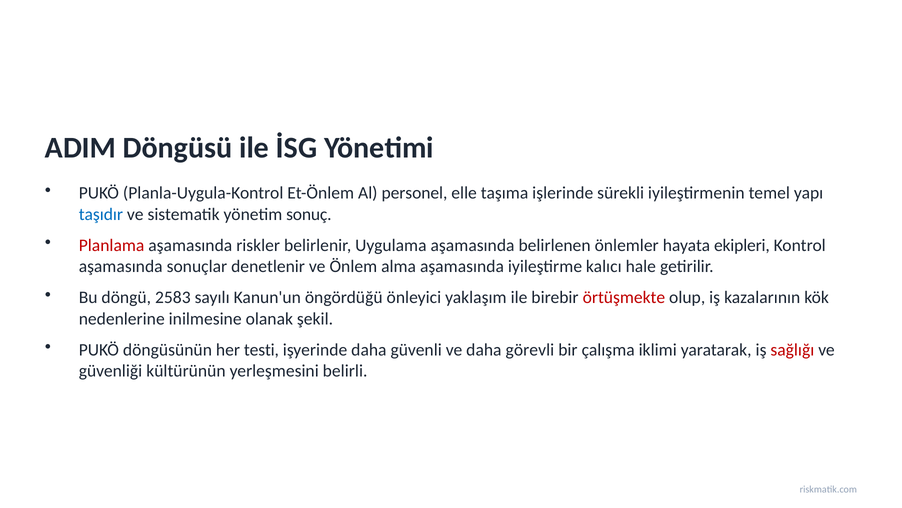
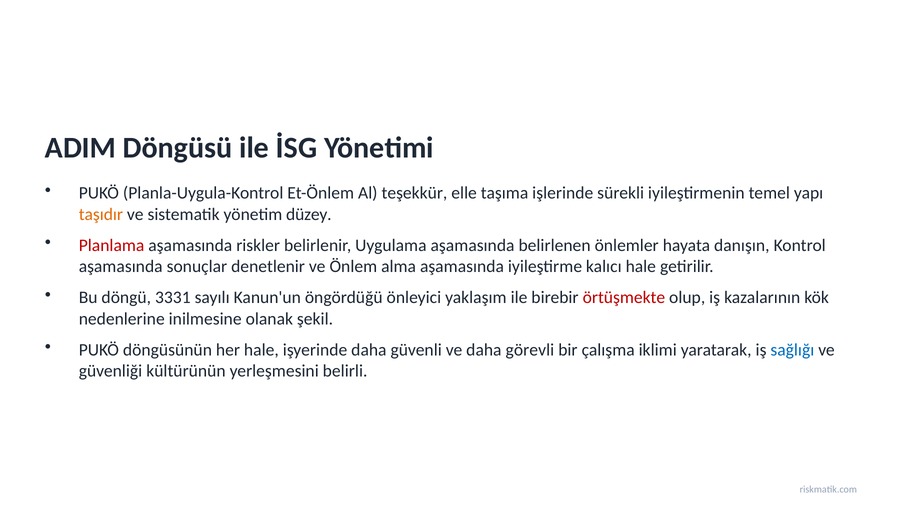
personel: personel -> teşekkür
taşıdır colour: blue -> orange
sonuç: sonuç -> düzey
ekipleri: ekipleri -> danışın
2583: 2583 -> 3331
her testi: testi -> hale
sağlığı colour: red -> blue
